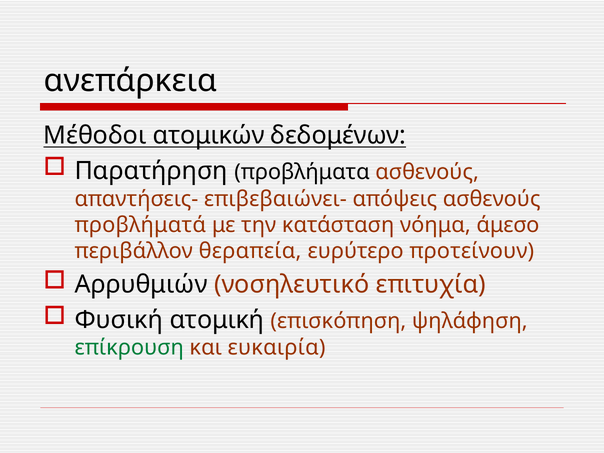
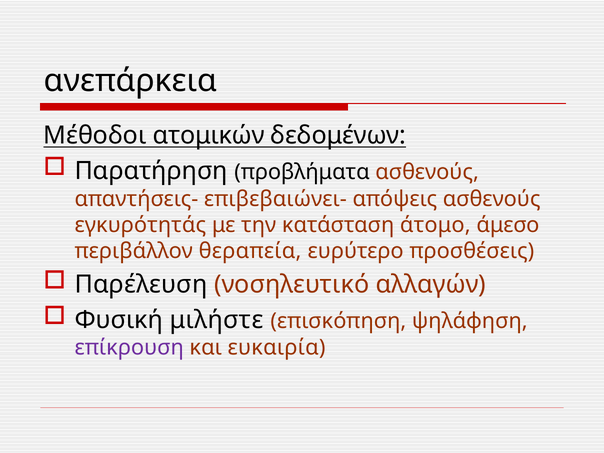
προβλήματά: προβλήματά -> εγκυρότητάς
νόημα: νόημα -> άτομο
προτείνουν: προτείνουν -> προσθέσεις
Αρρυθμιών: Αρρυθμιών -> Παρέλευση
επιτυχία: επιτυχία -> αλλαγών
ατομική: ατομική -> μιλήστε
επίκρουση colour: green -> purple
